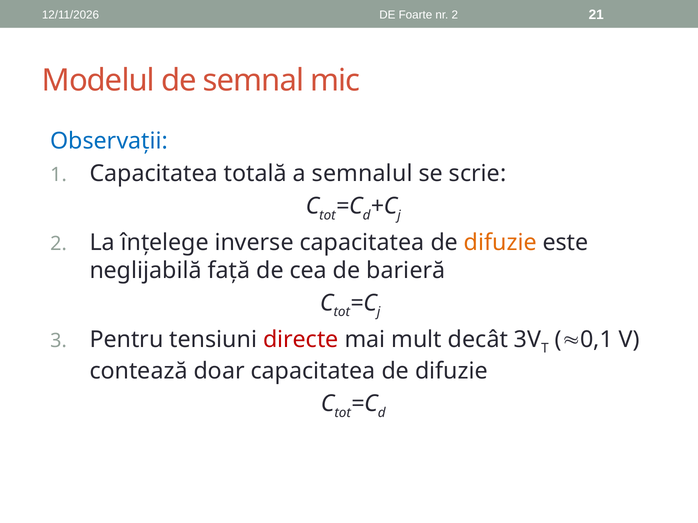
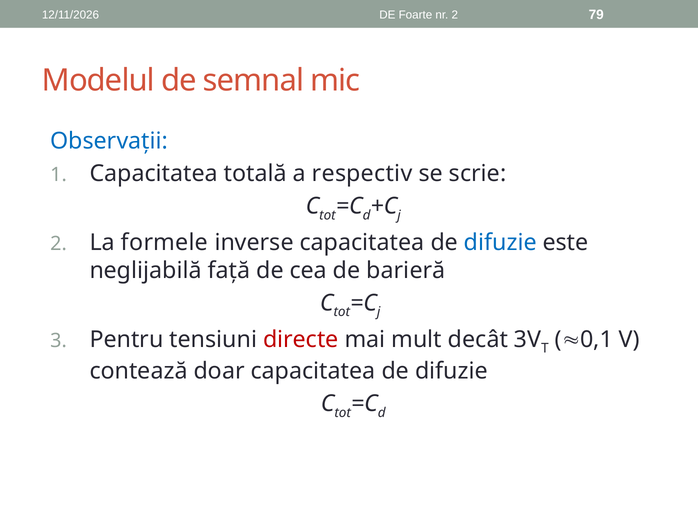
21: 21 -> 79
semnalul: semnalul -> respectiv
înțelege: înțelege -> formele
difuzie at (500, 243) colour: orange -> blue
